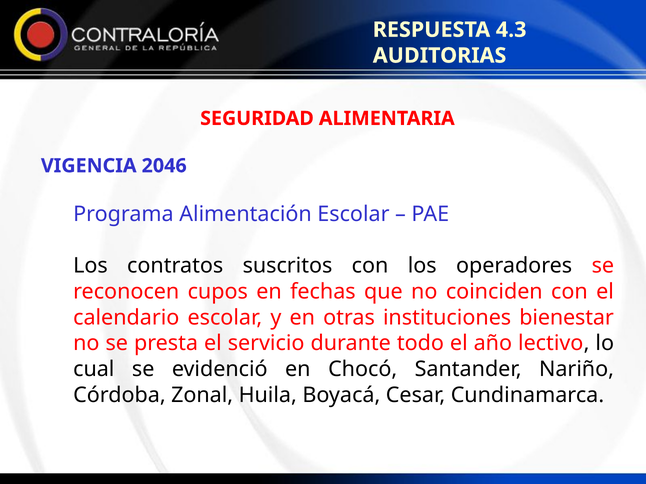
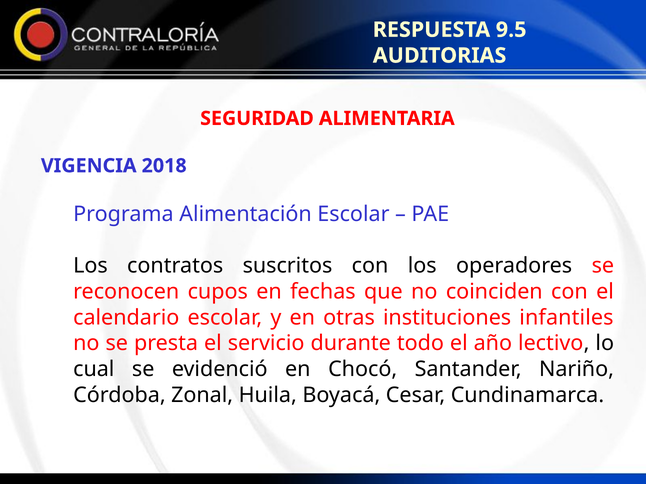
4.3: 4.3 -> 9.5
2046: 2046 -> 2018
bienestar: bienestar -> infantiles
